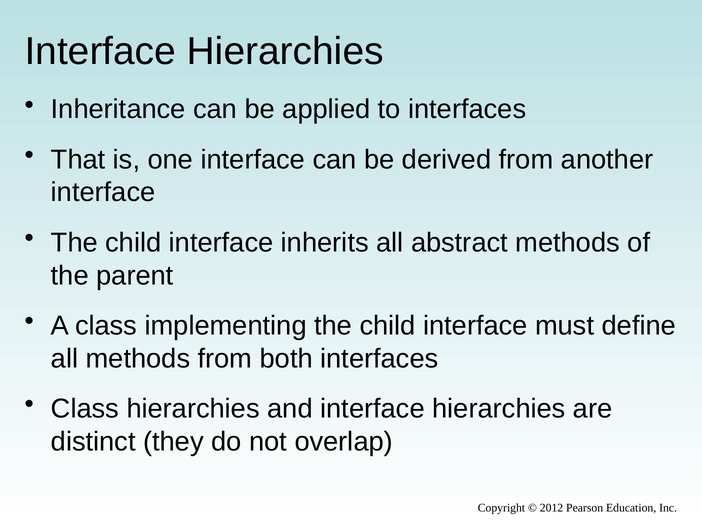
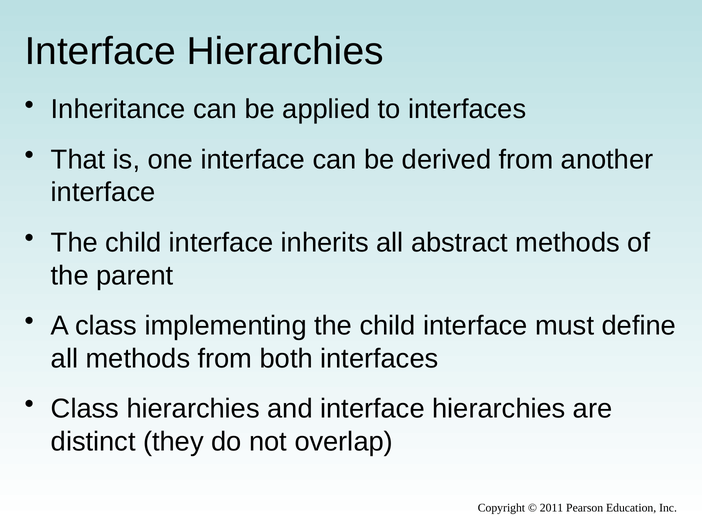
2012: 2012 -> 2011
